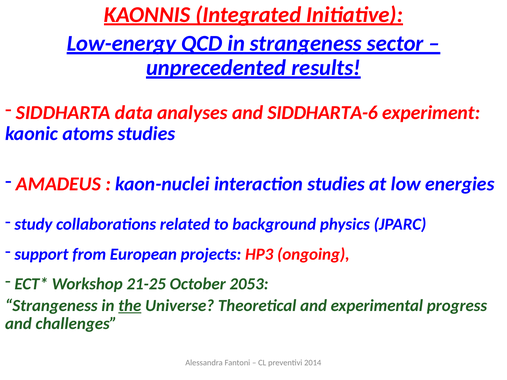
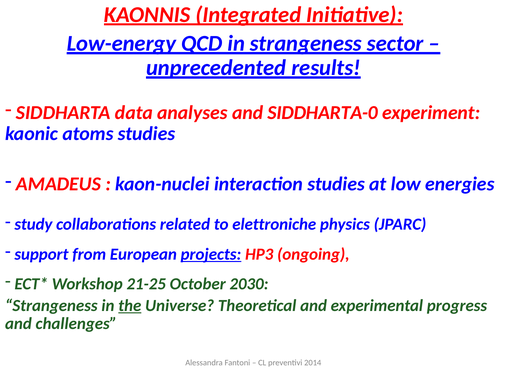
SIDDHARTA-6: SIDDHARTA-6 -> SIDDHARTA-0
background: background -> elettroniche
projects underline: none -> present
2053: 2053 -> 2030
